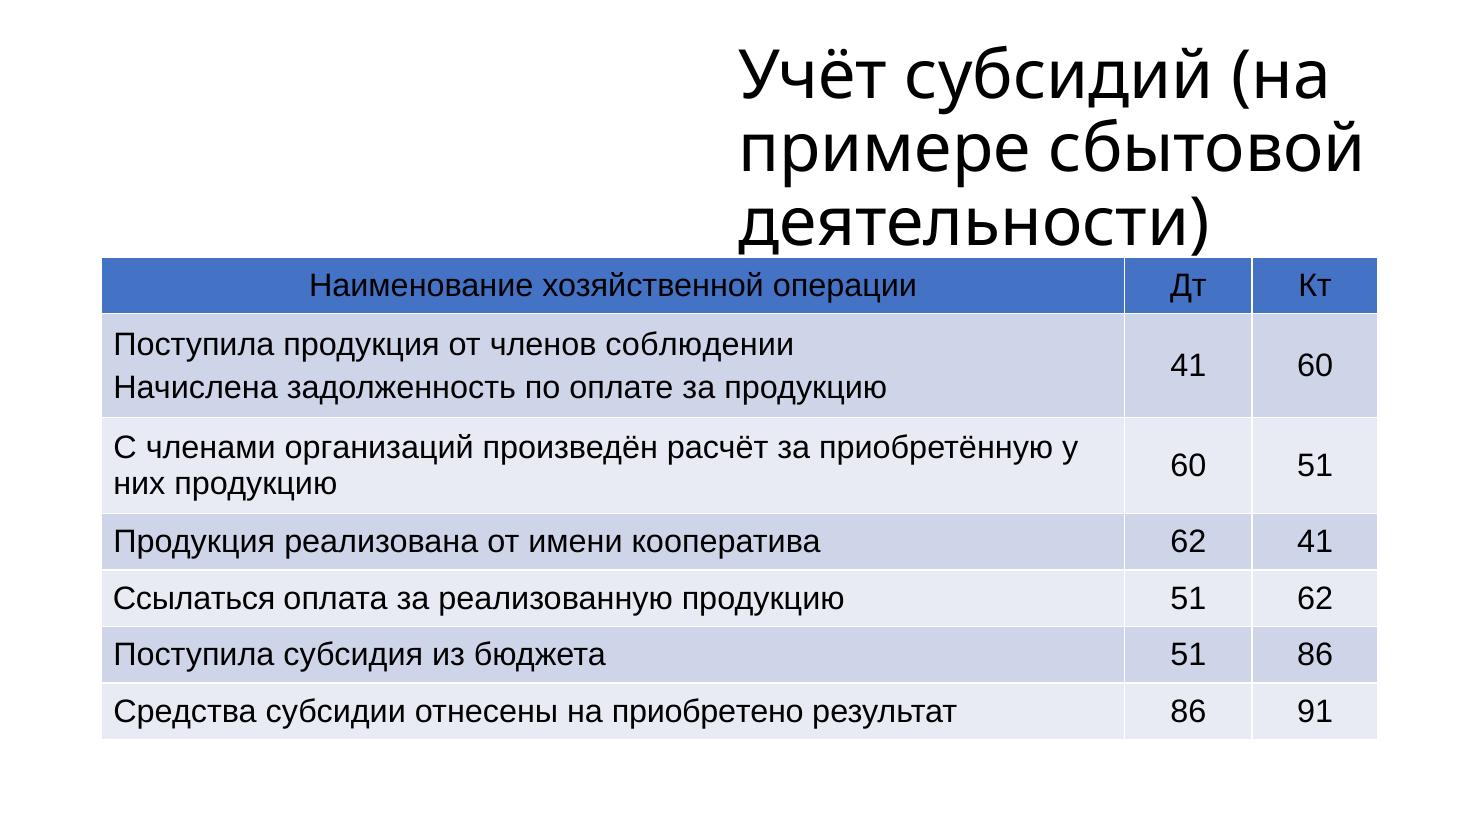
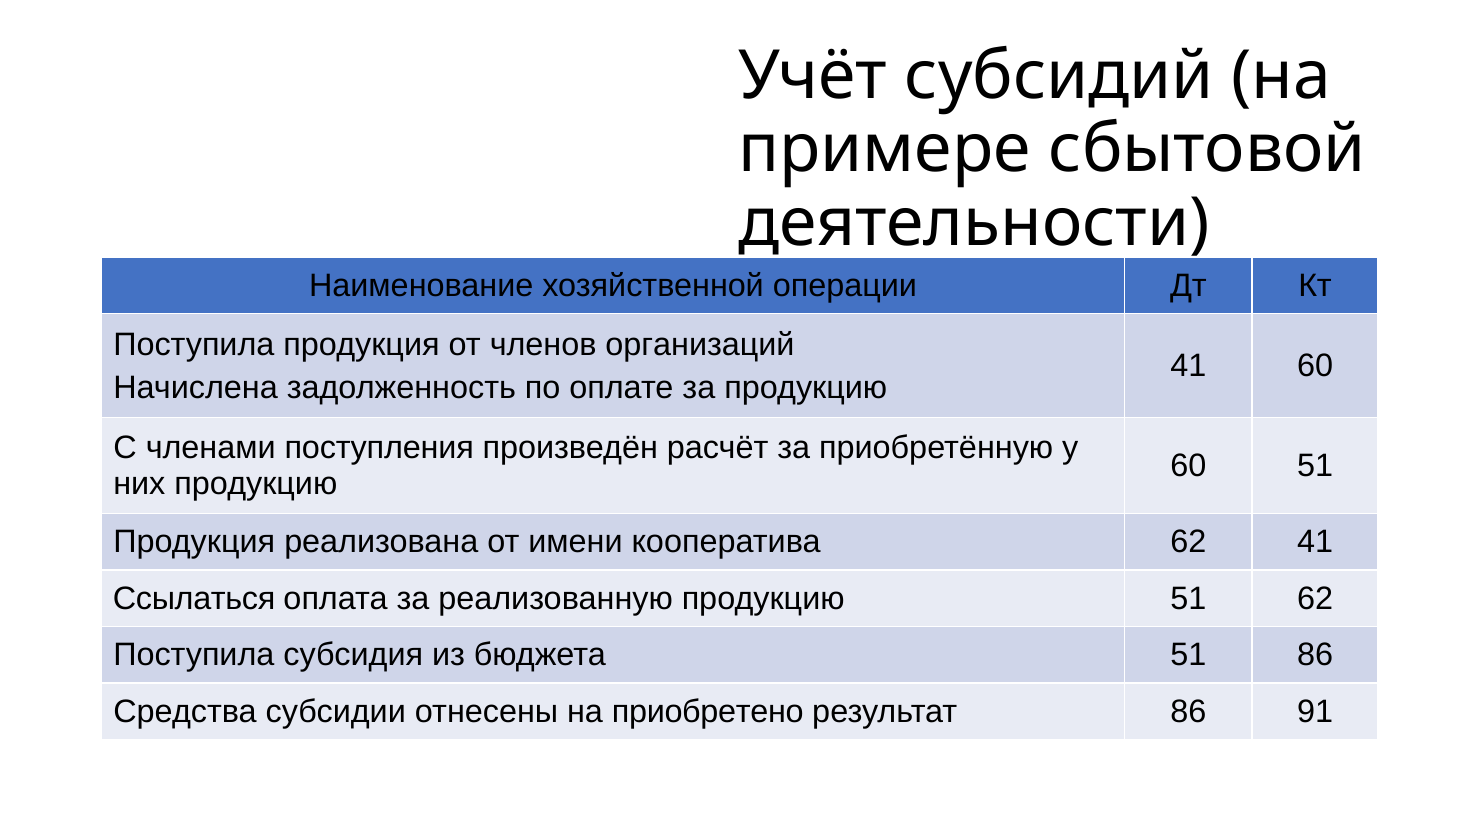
соблюдении: соблюдении -> организаций
организаций: организаций -> поступления
